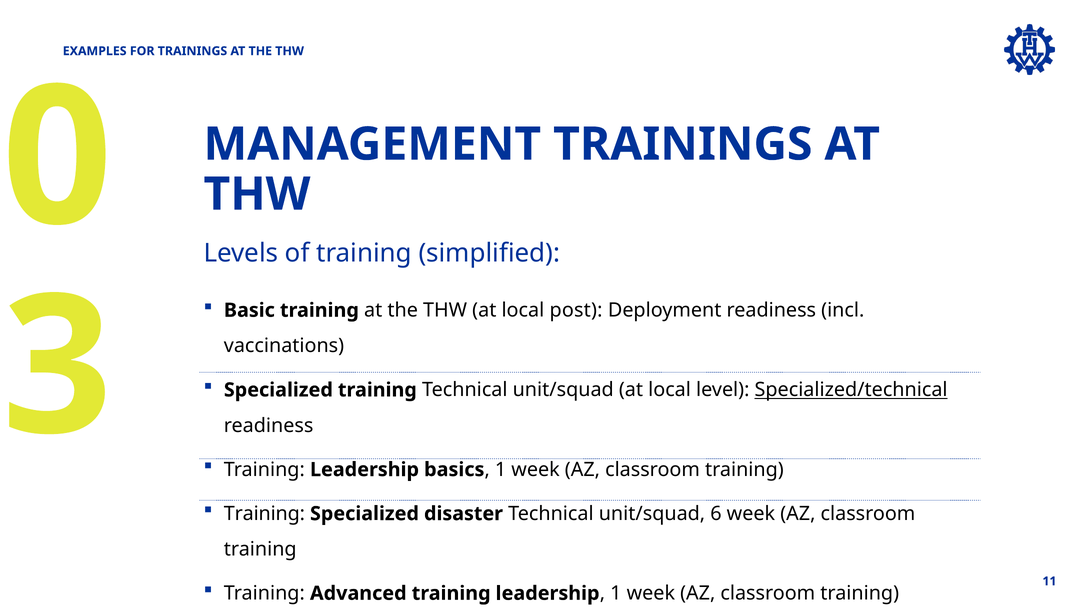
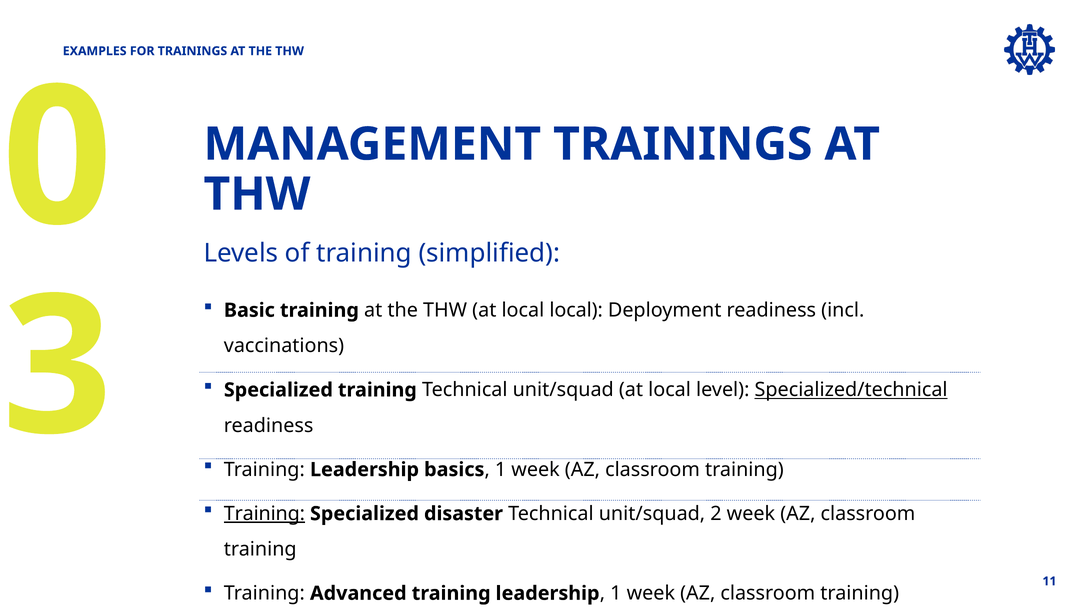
local post: post -> local
Training at (264, 513) underline: none -> present
6: 6 -> 2
